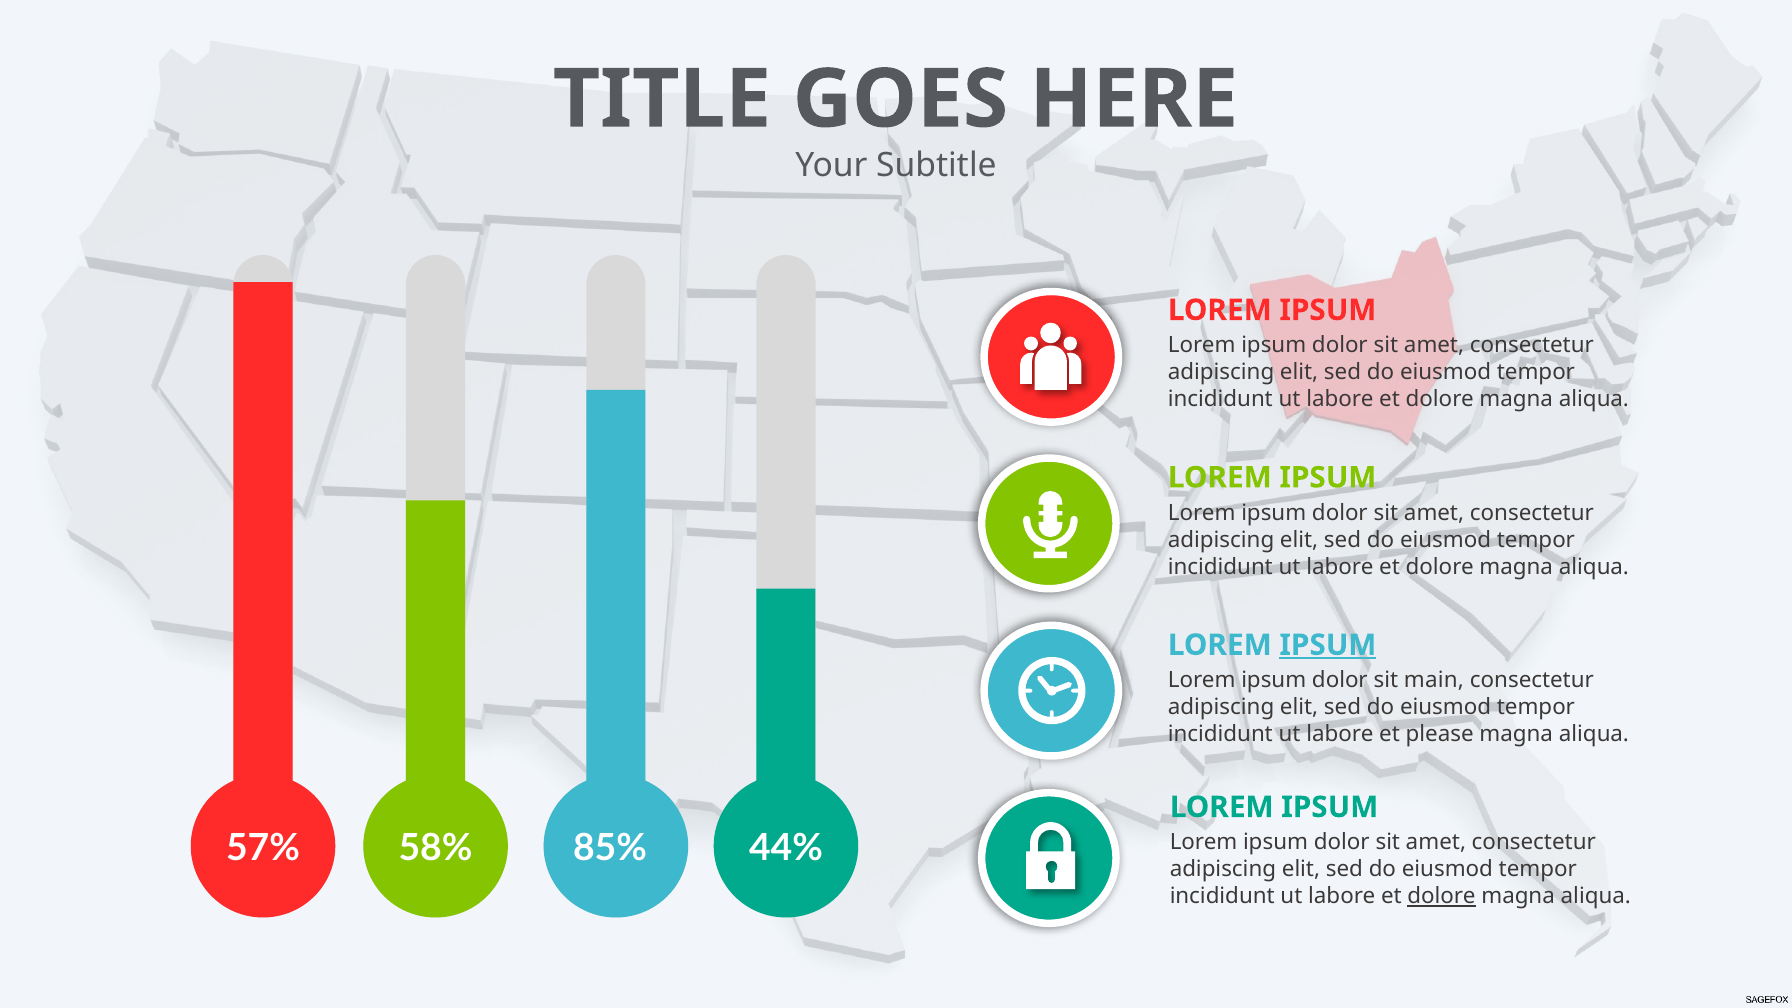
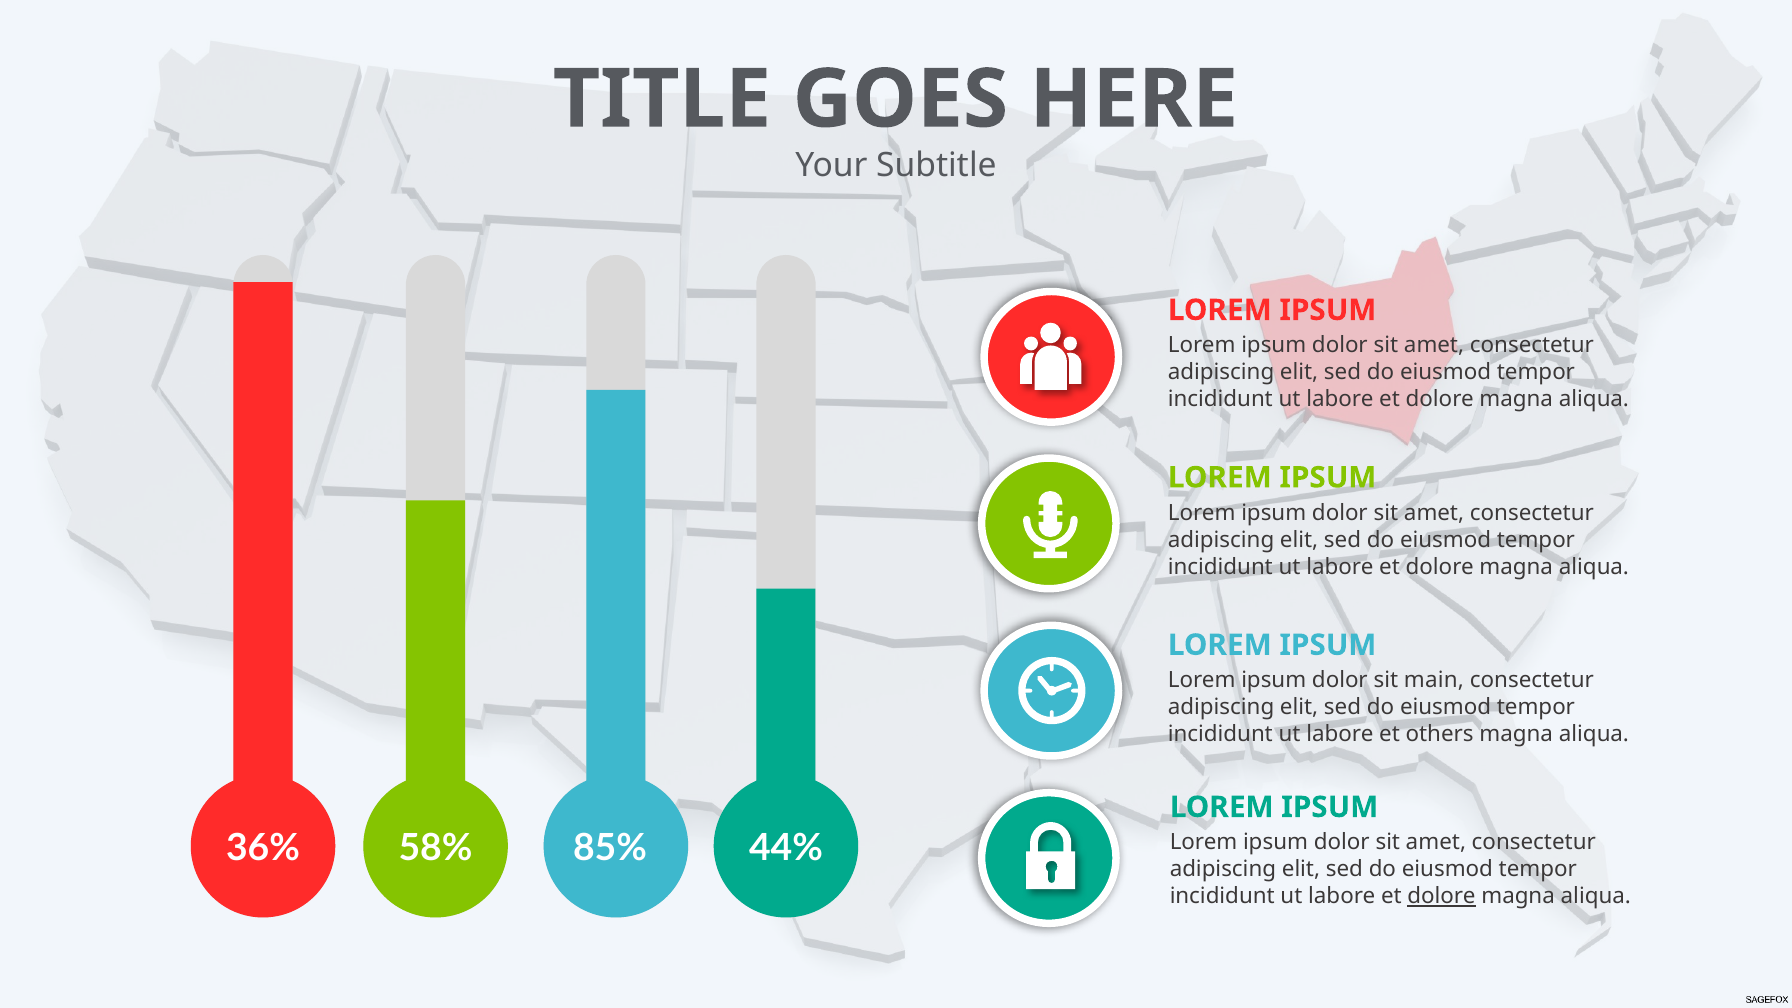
IPSUM at (1328, 645) underline: present -> none
please: please -> others
57%: 57% -> 36%
